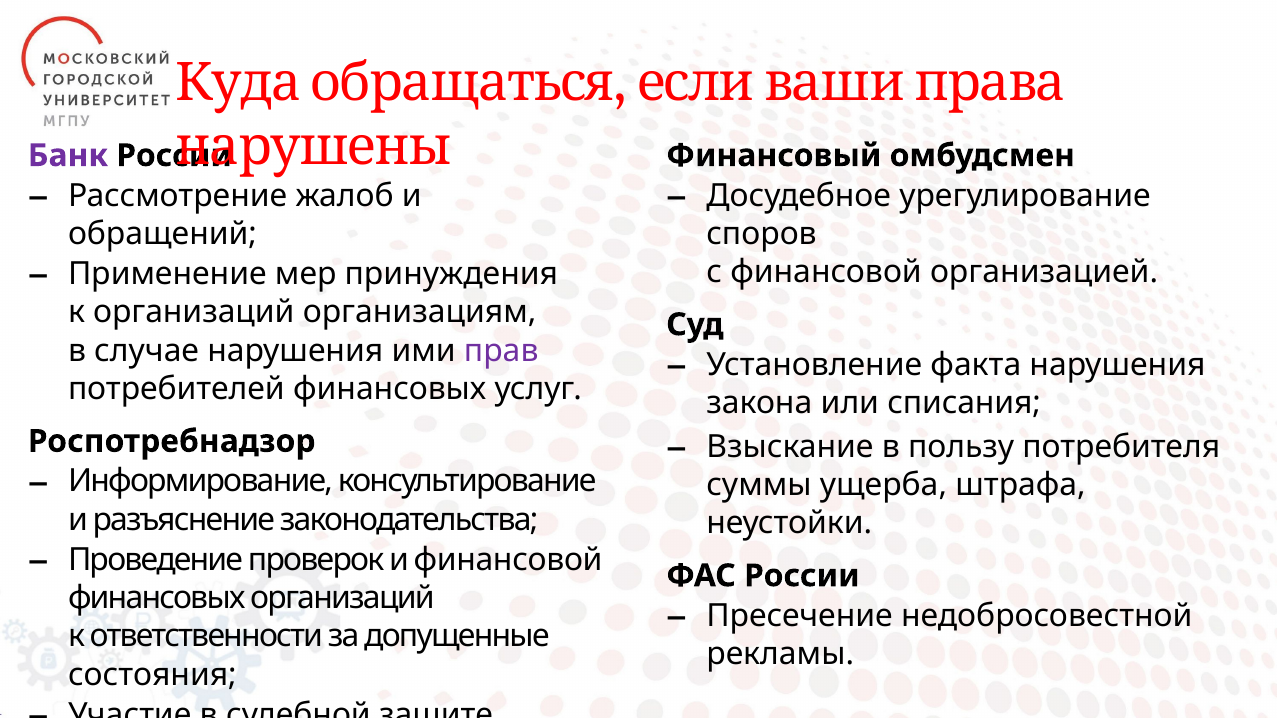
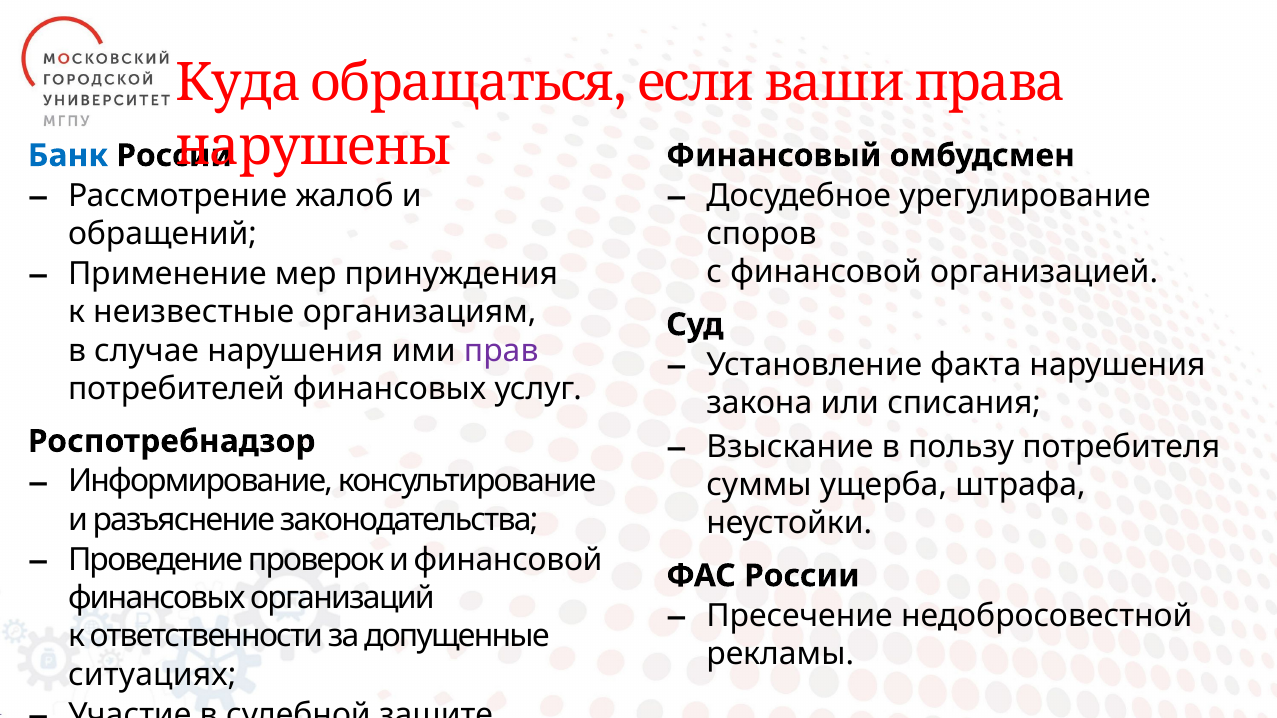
Банк colour: purple -> blue
к организаций: организаций -> неизвестные
состояния: состояния -> ситуациях
